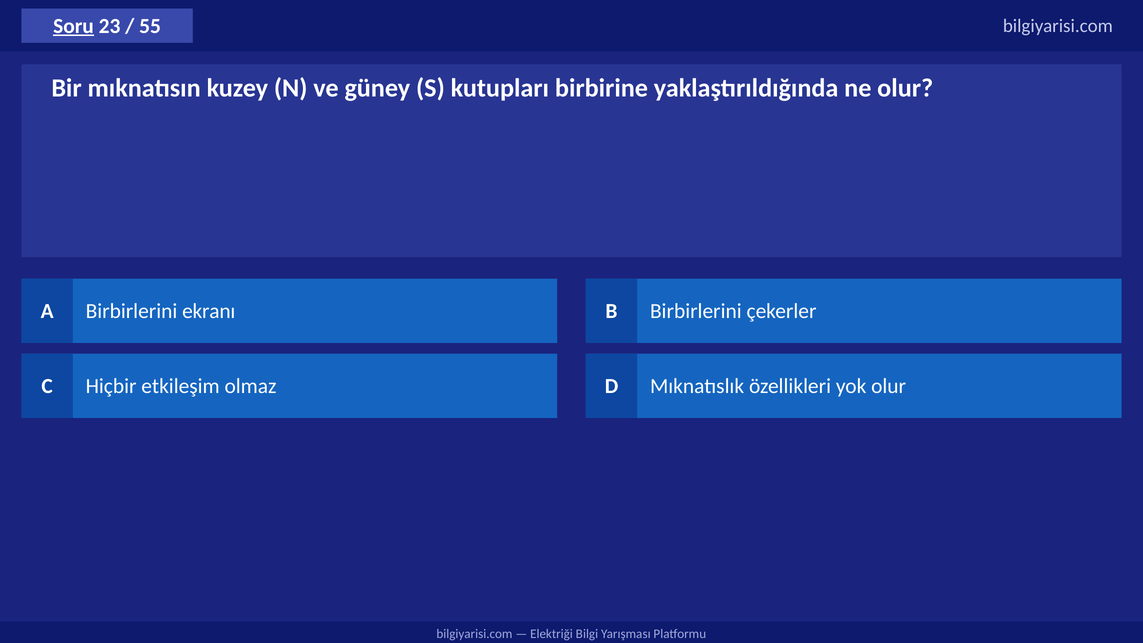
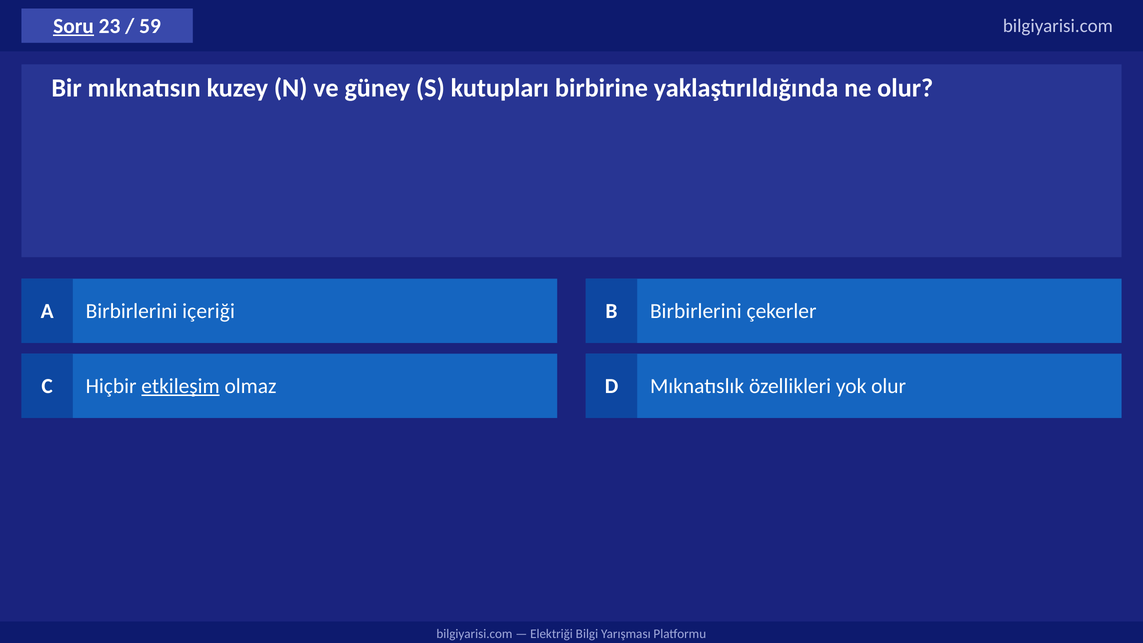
55: 55 -> 59
ekranı: ekranı -> içeriği
etkileşim underline: none -> present
